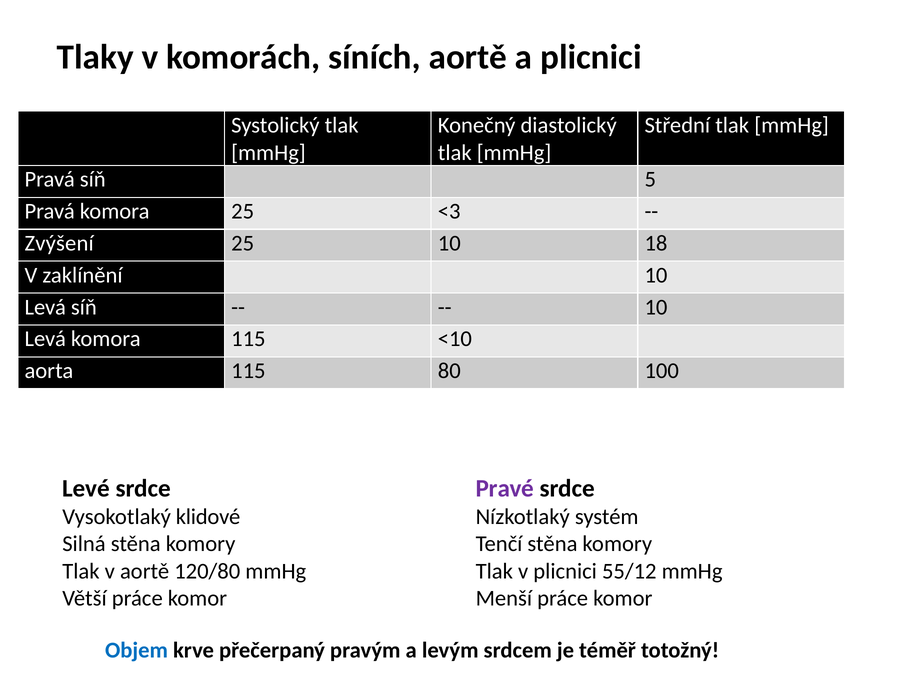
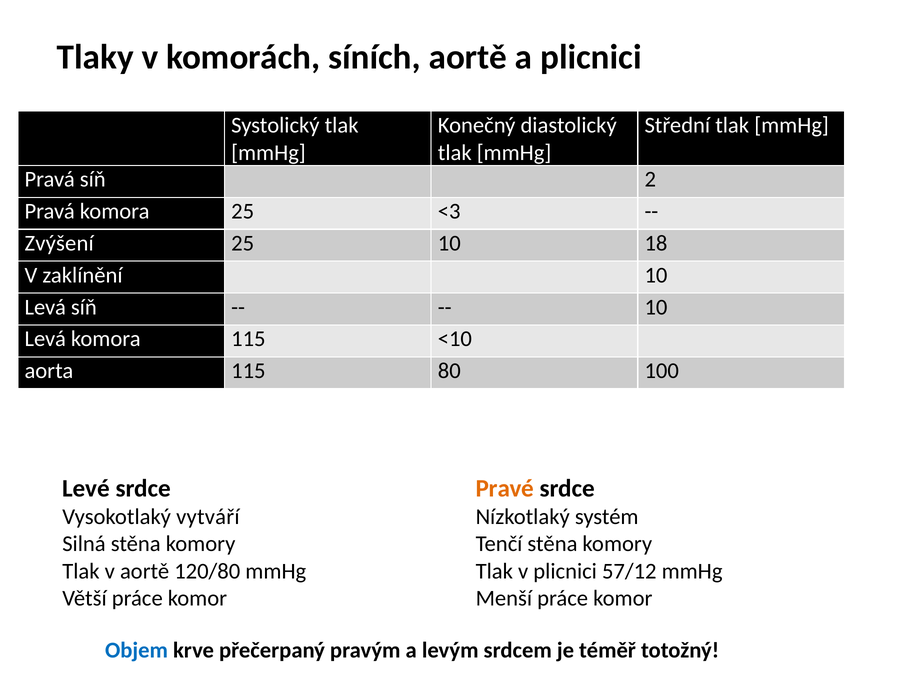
5: 5 -> 2
Pravé colour: purple -> orange
klidové: klidové -> vytváří
55/12: 55/12 -> 57/12
